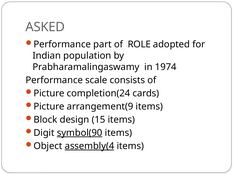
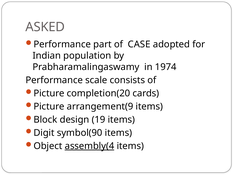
ROLE: ROLE -> CASE
completion(24: completion(24 -> completion(20
15: 15 -> 19
symbol(90 underline: present -> none
